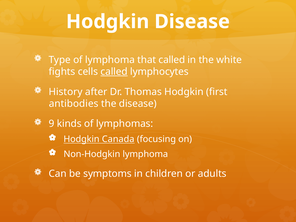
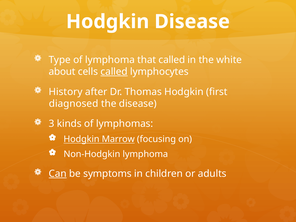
fights: fights -> about
antibodies: antibodies -> diagnosed
9: 9 -> 3
Canada: Canada -> Marrow
Can underline: none -> present
